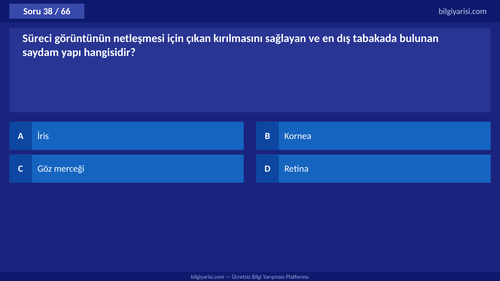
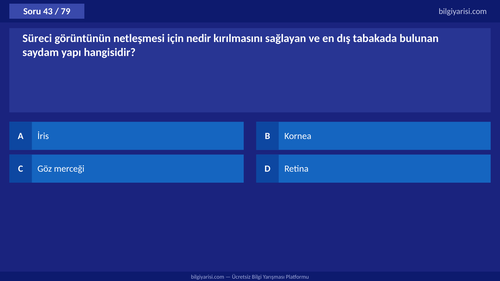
38: 38 -> 43
66: 66 -> 79
çıkan: çıkan -> nedir
